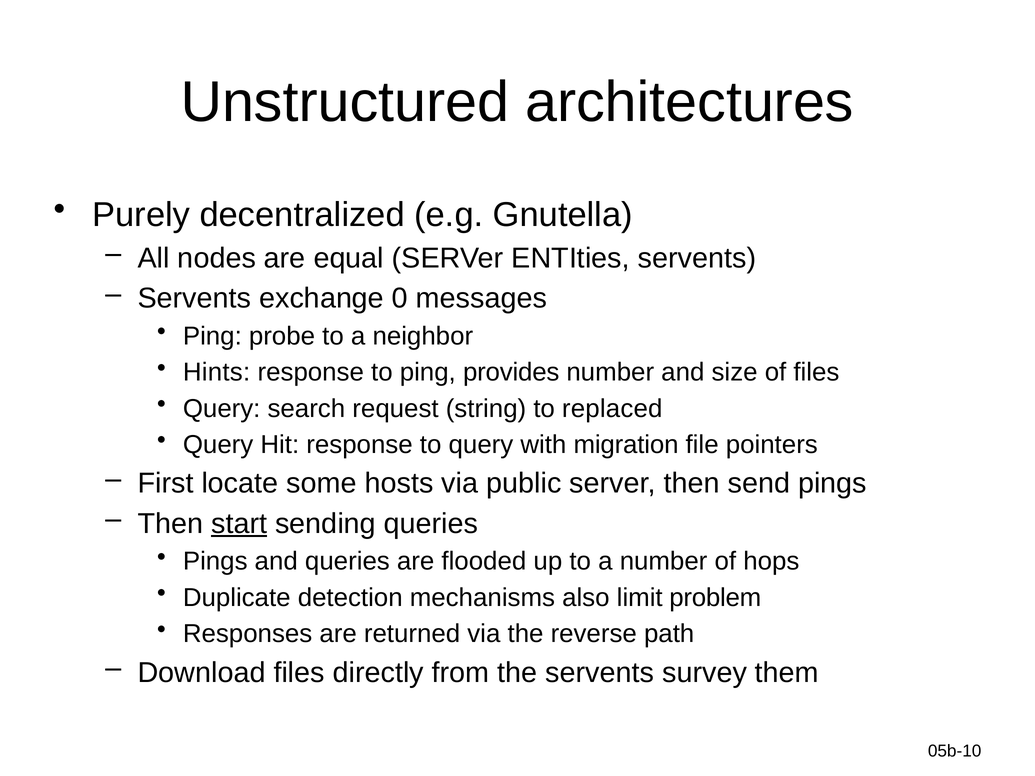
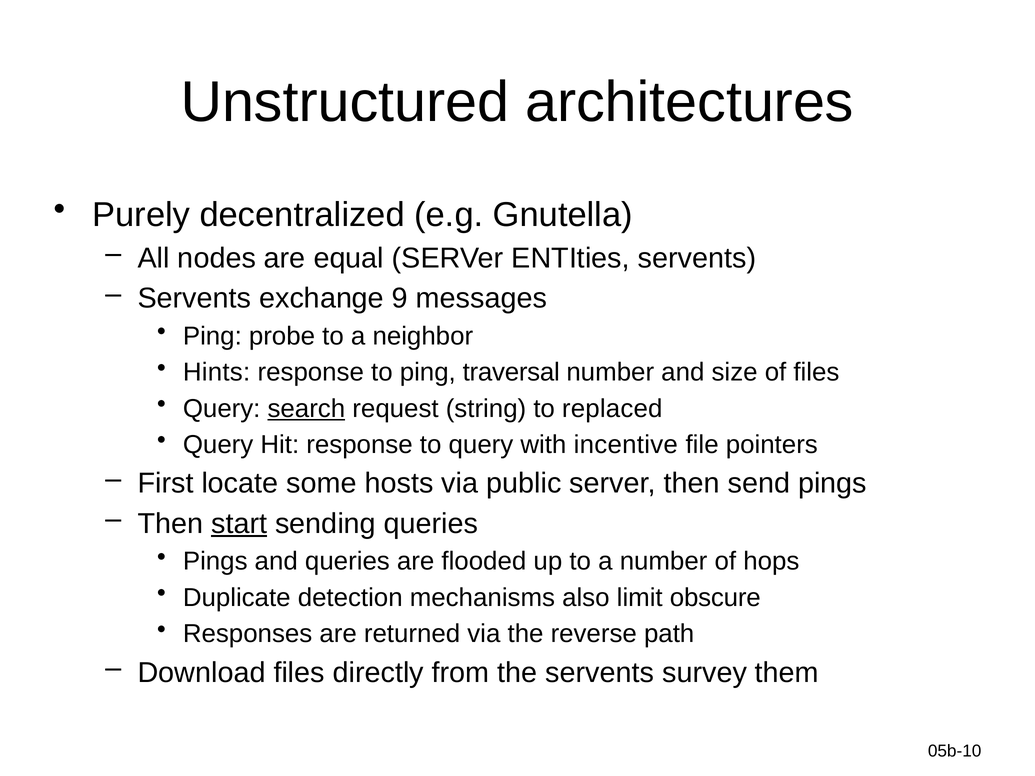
0: 0 -> 9
provides: provides -> traversal
search underline: none -> present
migration: migration -> incentive
problem: problem -> obscure
